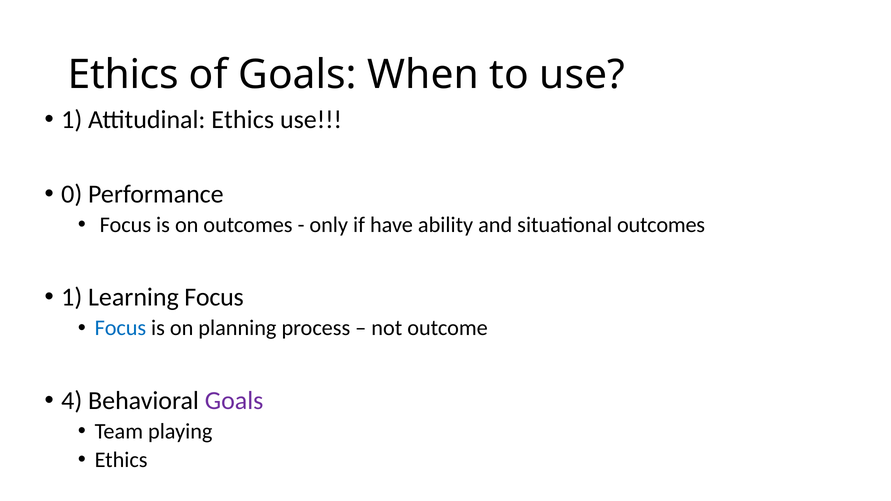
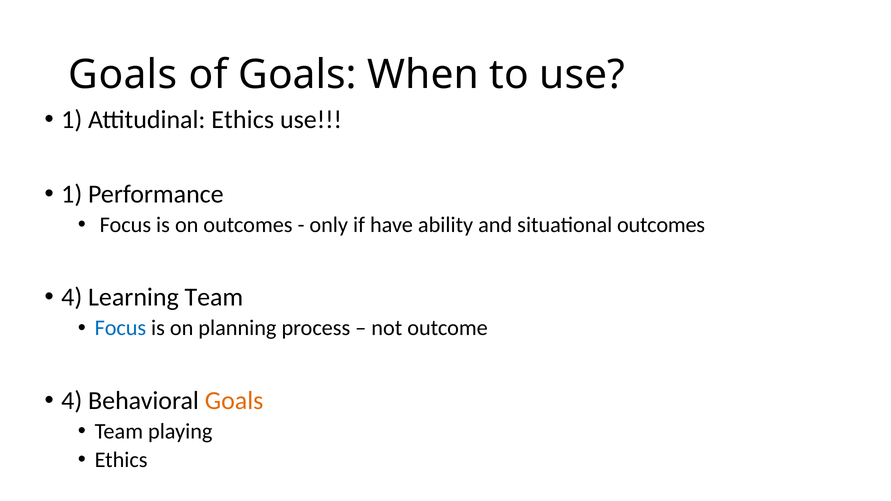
Ethics at (123, 75): Ethics -> Goals
0 at (72, 194): 0 -> 1
1 at (72, 297): 1 -> 4
Learning Focus: Focus -> Team
Goals at (234, 401) colour: purple -> orange
